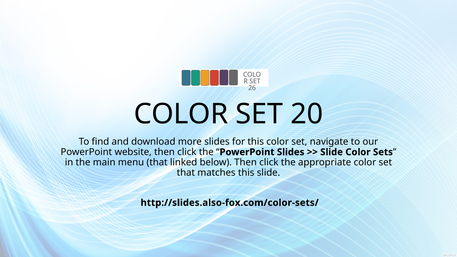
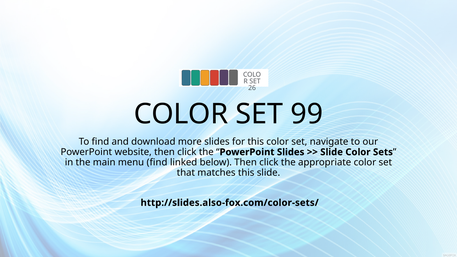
20: 20 -> 99
menu that: that -> find
